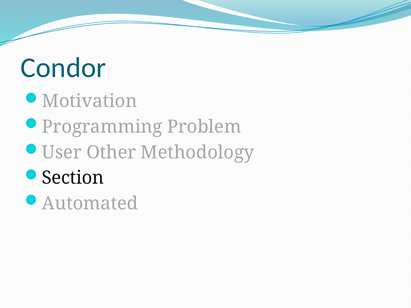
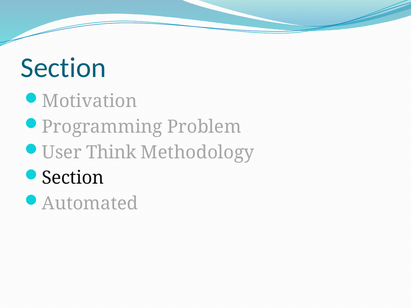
Condor at (63, 68): Condor -> Section
Other: Other -> Think
